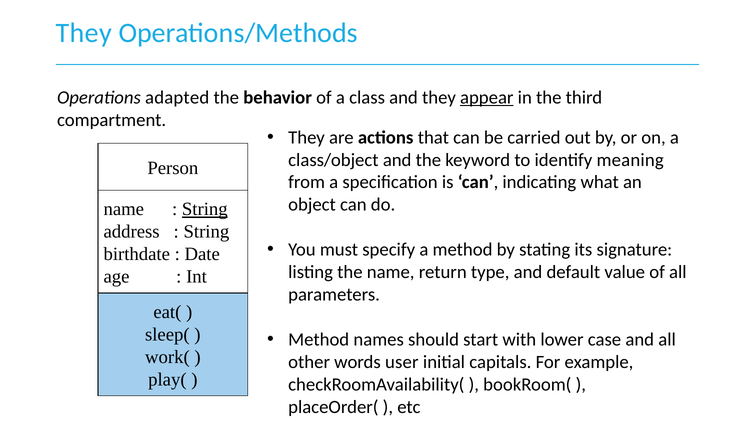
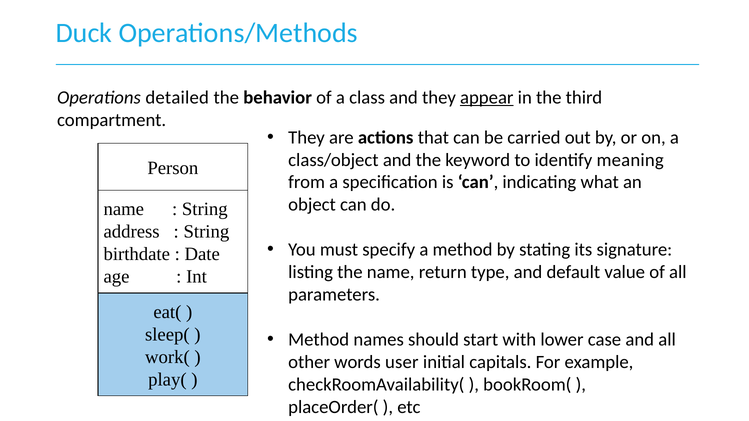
They at (84, 33): They -> Duck
adapted: adapted -> detailed
String at (205, 209) underline: present -> none
